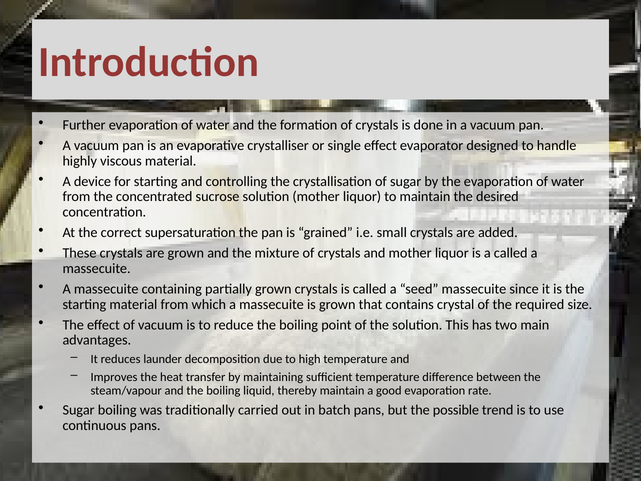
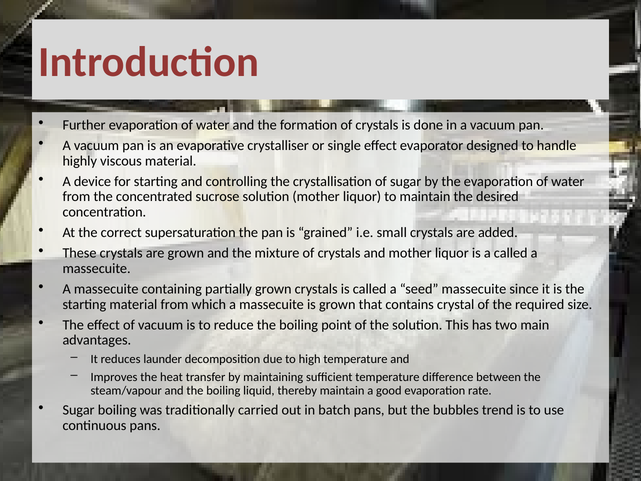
possible: possible -> bubbles
